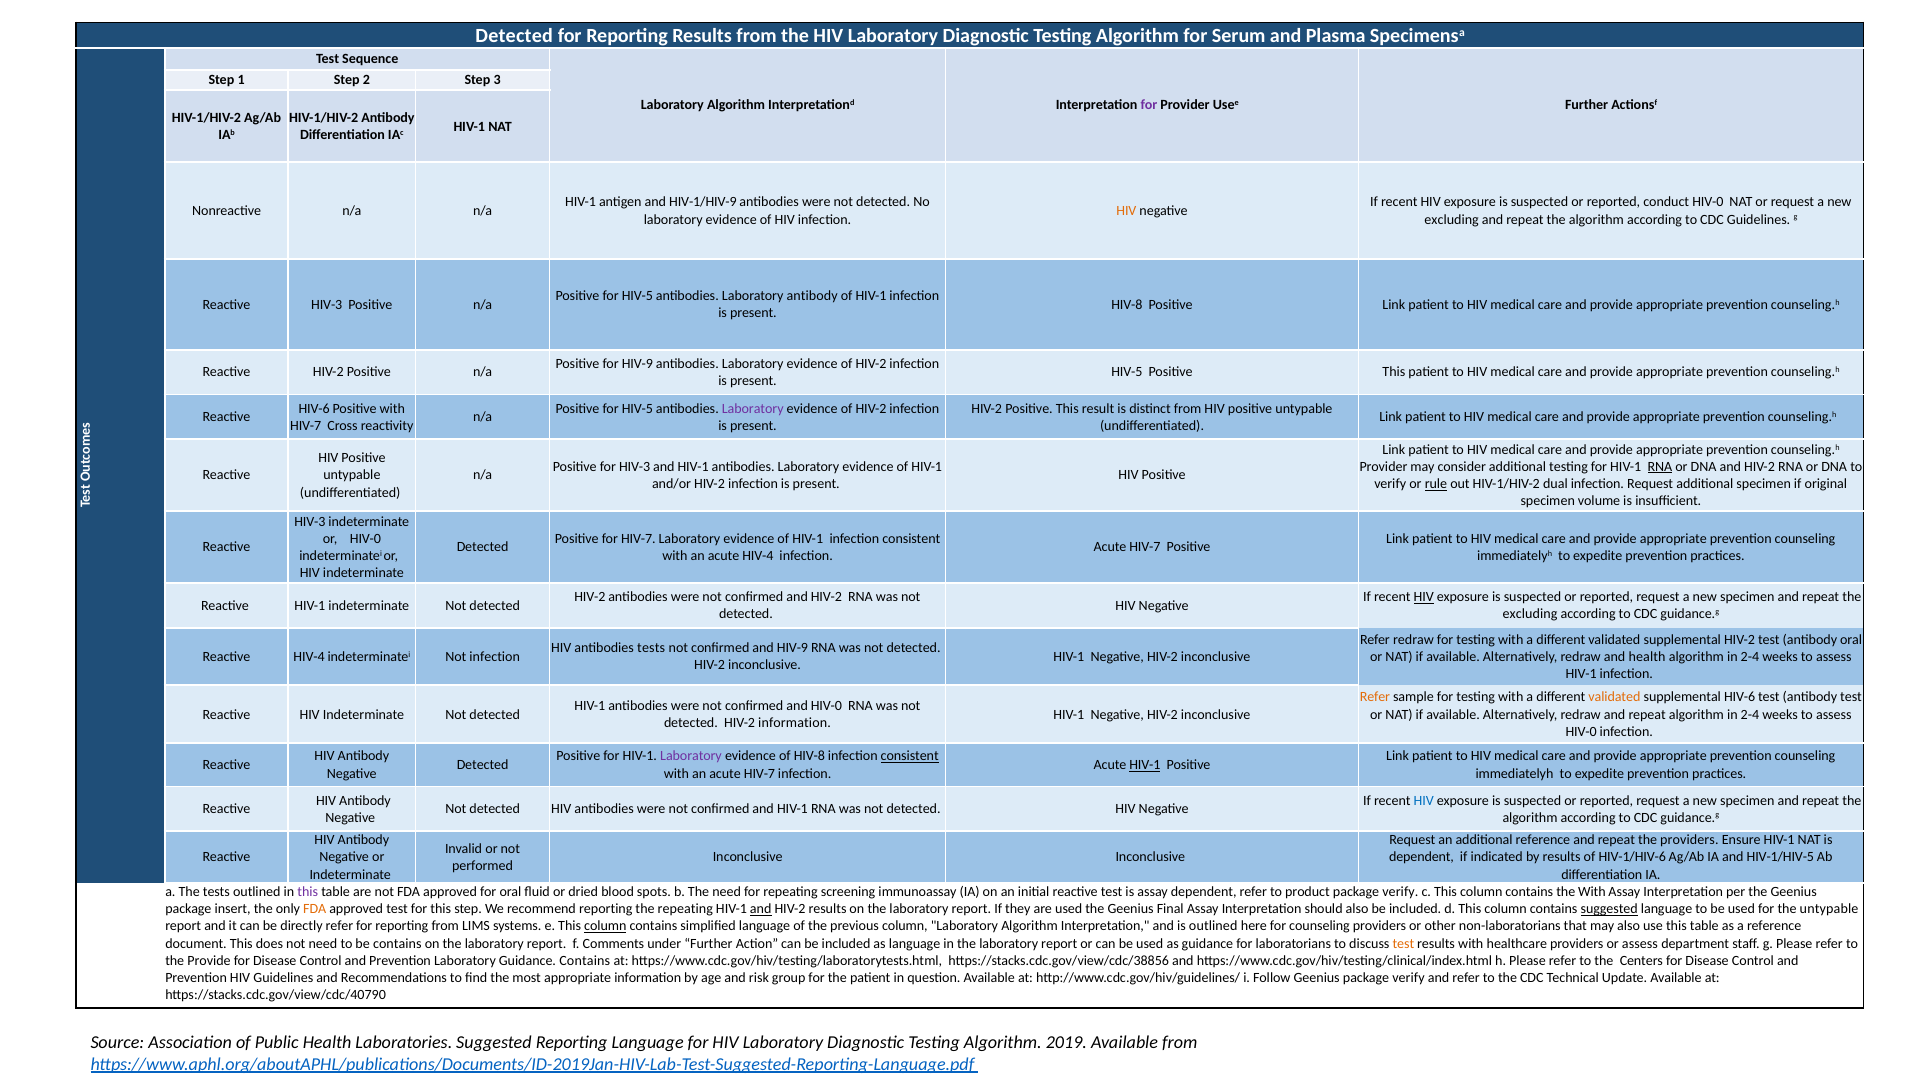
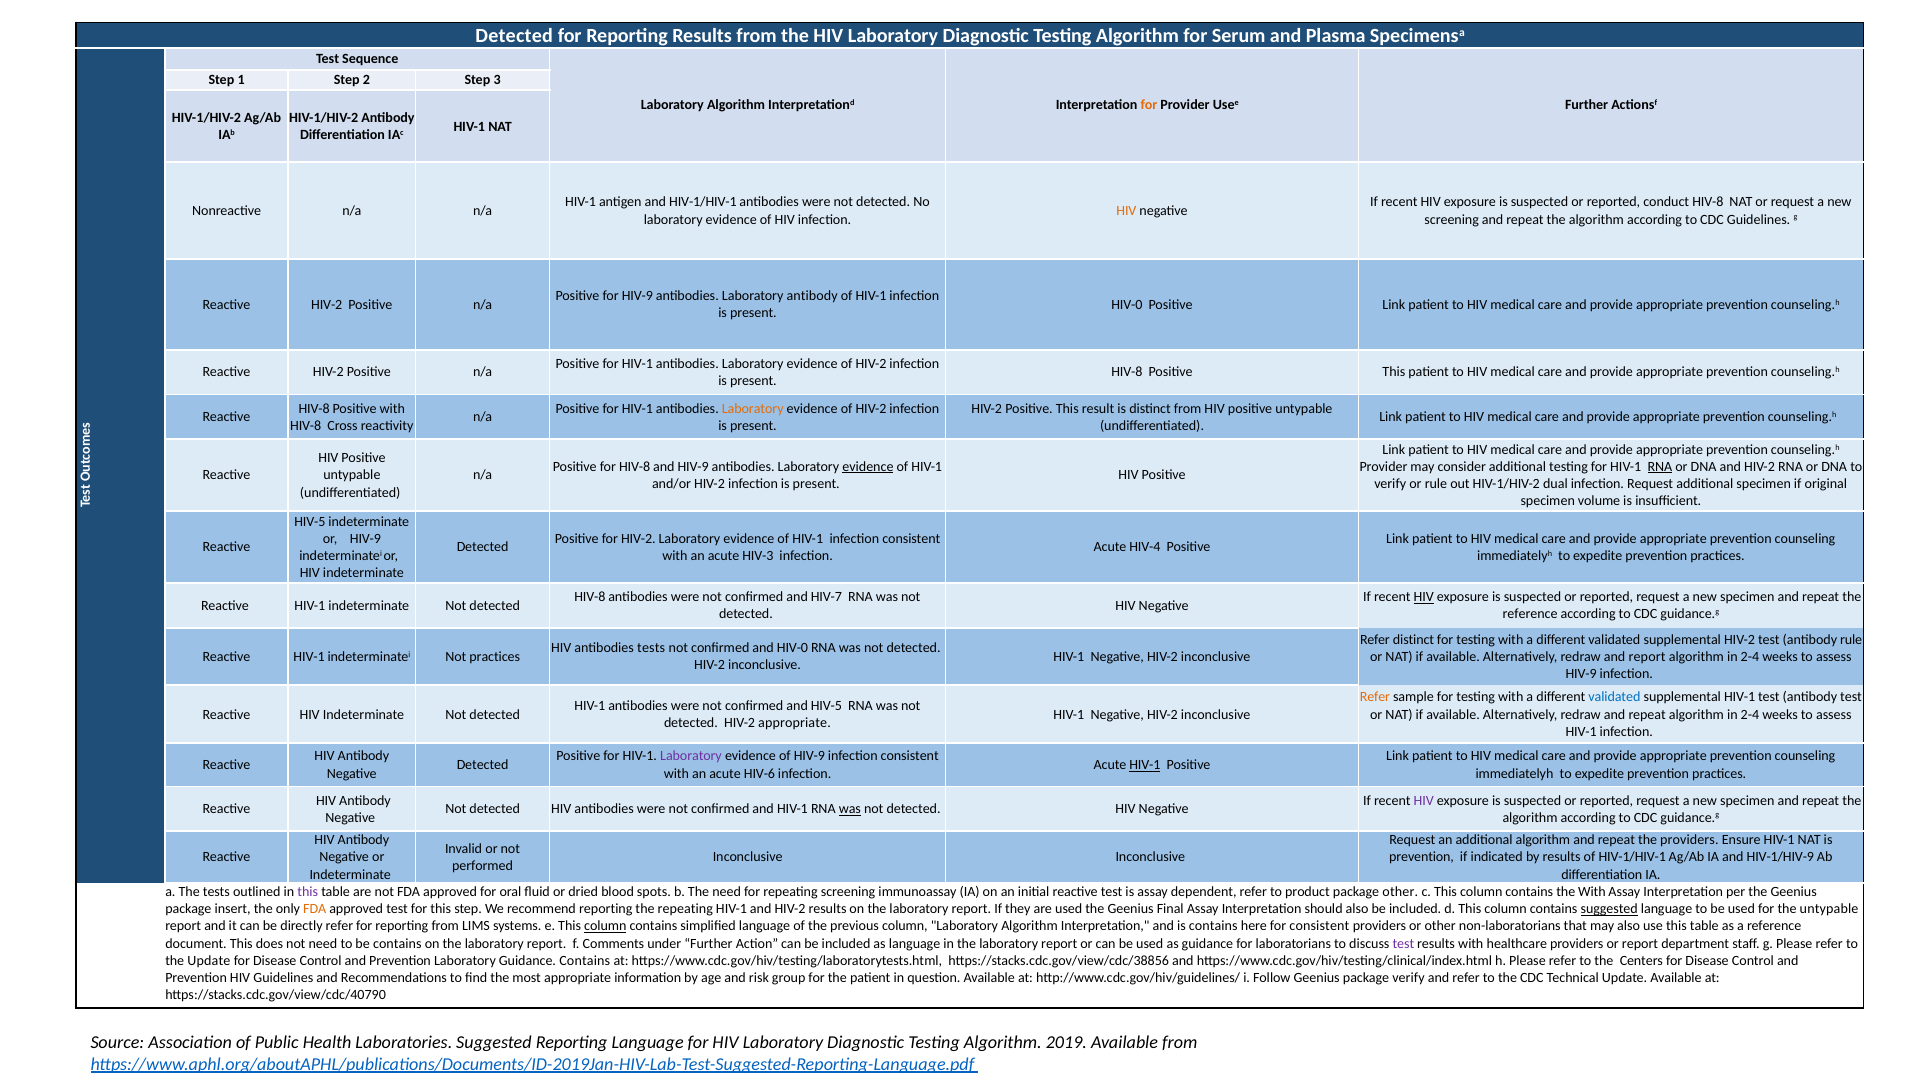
for at (1149, 105) colour: purple -> orange
and HIV-1/HIV-9: HIV-1/HIV-9 -> HIV-1/HIV-1
conduct HIV-0: HIV-0 -> HIV-8
excluding at (1452, 219): excluding -> screening
HIV-5 at (637, 296): HIV-5 -> HIV-9
HIV-3 at (327, 305): HIV-3 -> HIV-2
HIV-8 at (1127, 305): HIV-8 -> HIV-0
HIV-9 at (637, 364): HIV-9 -> HIV-1
HIV-5 at (1127, 372): HIV-5 -> HIV-8
HIV-6 at (314, 408): HIV-6 -> HIV-8
HIV-5 at (637, 408): HIV-5 -> HIV-1
Laboratory at (753, 408) colour: purple -> orange
HIV-7 at (306, 426): HIV-7 -> HIV-8
for HIV-3: HIV-3 -> HIV-8
HIV-1 at (693, 467): HIV-1 -> HIV-9
evidence at (868, 467) underline: none -> present
rule at (1436, 484) underline: present -> none
HIV-3 at (310, 522): HIV-3 -> HIV-5
or HIV-0: HIV-0 -> HIV-9
for HIV-7: HIV-7 -> HIV-2
HIV-7 at (1145, 547): HIV-7 -> HIV-4
acute HIV-4: HIV-4 -> HIV-3
HIV-2 at (590, 597): HIV-2 -> HIV-8
confirmed and HIV-2: HIV-2 -> HIV-7
excluding at (1530, 614): excluding -> reference
Refer redraw: redraw -> distinct
antibody oral: oral -> rule
and HIV-9: HIV-9 -> HIV-0
HIV-4 at (309, 657): HIV-4 -> HIV-1
Not infection: infection -> practices
and health: health -> report
HIV-1 at (1581, 674): HIV-1 -> HIV-9
validated at (1614, 697) colour: orange -> blue
supplemental HIV-6: HIV-6 -> HIV-1
and HIV-0: HIV-0 -> HIV-5
HIV-2 information: information -> appropriate
HIV-0 at (1581, 732): HIV-0 -> HIV-1
of HIV-8: HIV-8 -> HIV-9
consistent at (910, 756) underline: present -> none
an acute HIV-7: HIV-7 -> HIV-6
HIV at (1424, 800) colour: blue -> purple
was at (850, 809) underline: none -> present
additional reference: reference -> algorithm
dependent at (1422, 857): dependent -> prevention
of HIV-1/HIV-6: HIV-1/HIV-6 -> HIV-1/HIV-1
HIV-1/HIV-5: HIV-1/HIV-5 -> HIV-1/HIV-9
product package verify: verify -> other
and at (761, 909) underline: present -> none
is outlined: outlined -> contains
for counseling: counseling -> consistent
test at (1403, 943) colour: orange -> purple
or assess: assess -> report
the Provide: Provide -> Update
